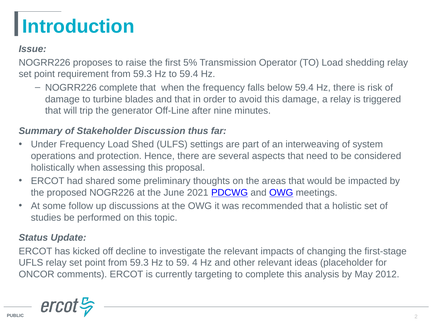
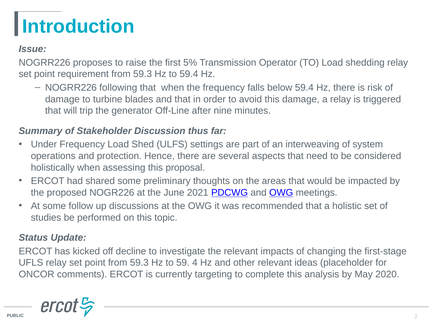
NOGRR226 complete: complete -> following
2012: 2012 -> 2020
